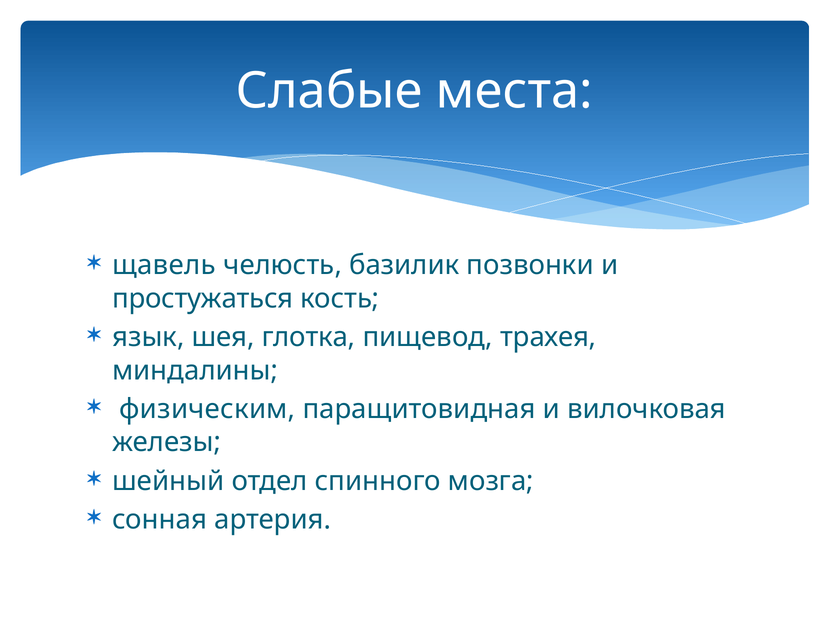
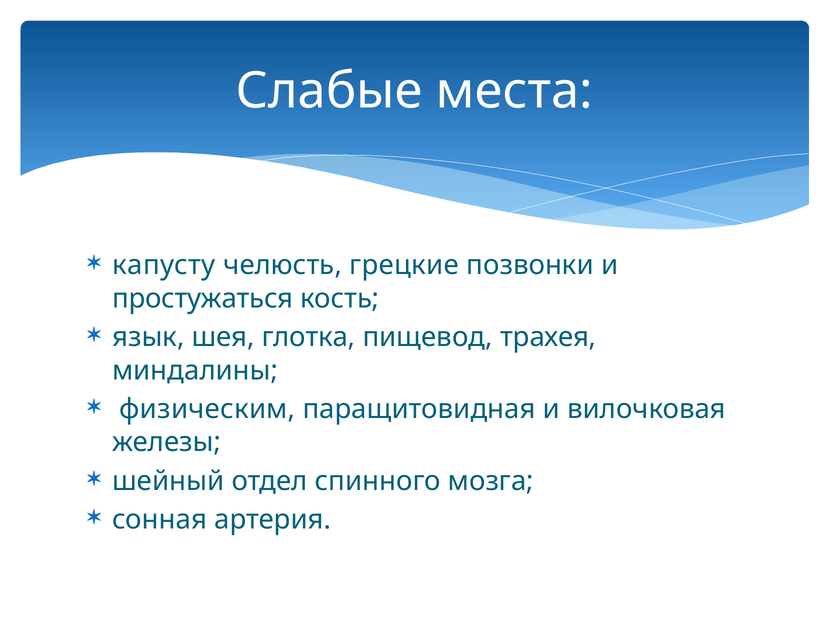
щавель: щавель -> капусту
базилик: базилик -> грецкие
